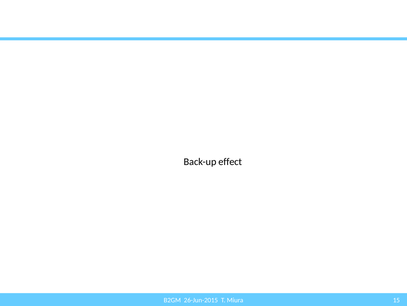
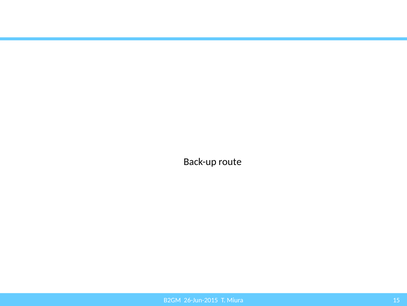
effect: effect -> route
